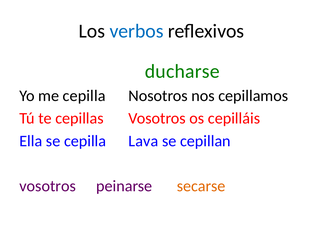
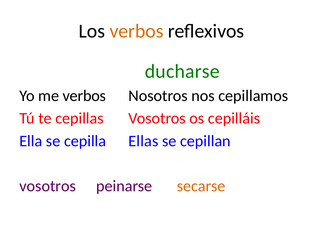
verbos at (137, 31) colour: blue -> orange
me cepilla: cepilla -> verbos
Lava: Lava -> Ellas
